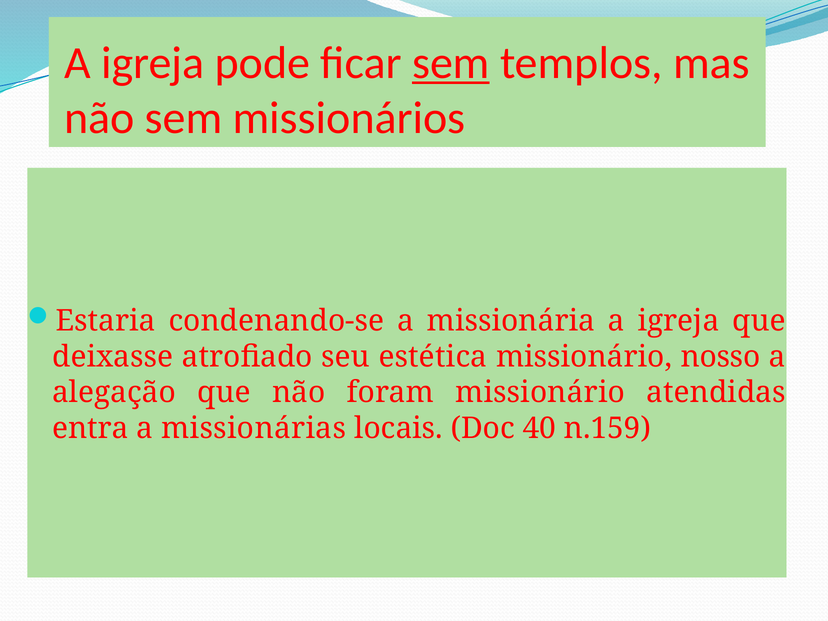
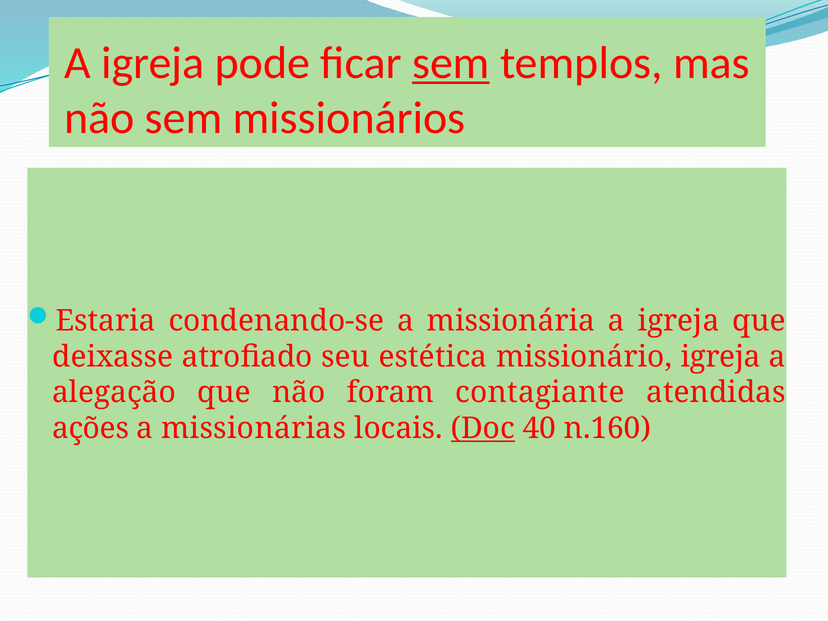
missionário nosso: nosso -> igreja
foram missionário: missionário -> contagiante
entra: entra -> ações
Doc underline: none -> present
n.159: n.159 -> n.160
